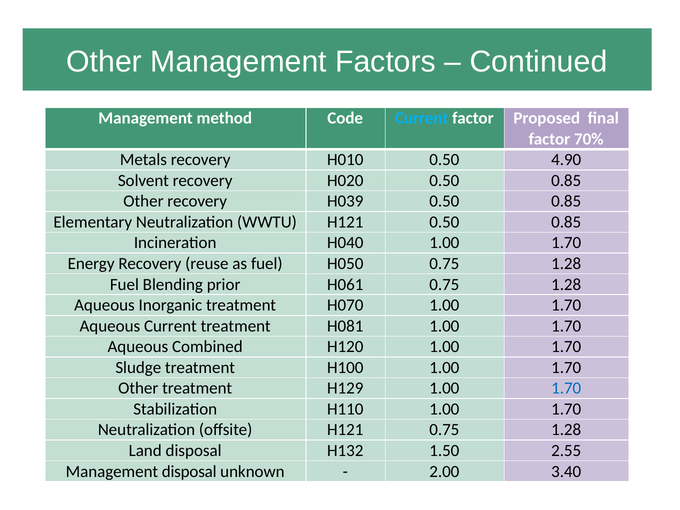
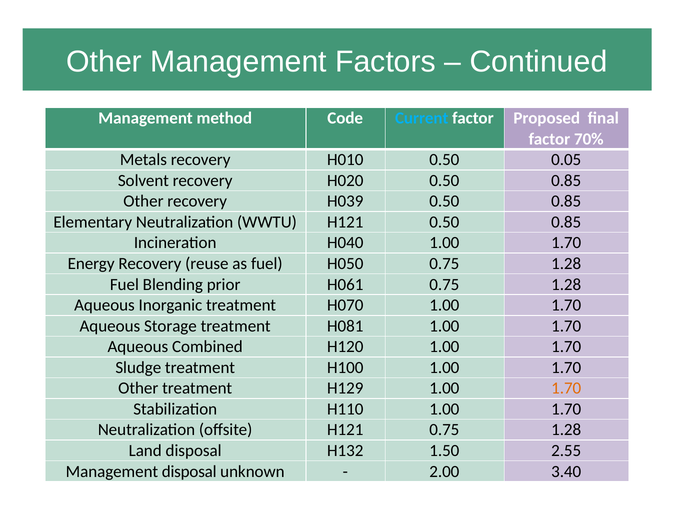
4.90: 4.90 -> 0.05
Aqueous Current: Current -> Storage
1.70 at (566, 388) colour: blue -> orange
